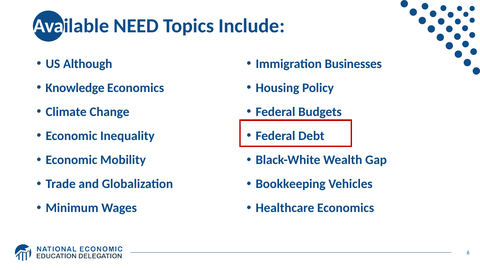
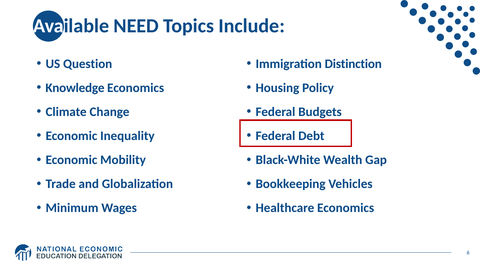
Although: Although -> Question
Businesses: Businesses -> Distinction
